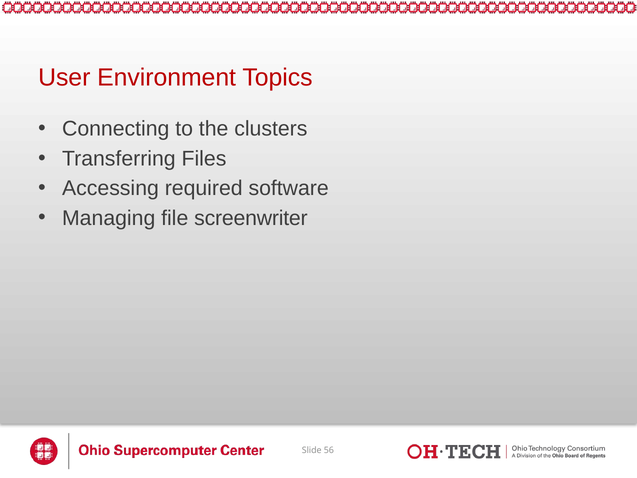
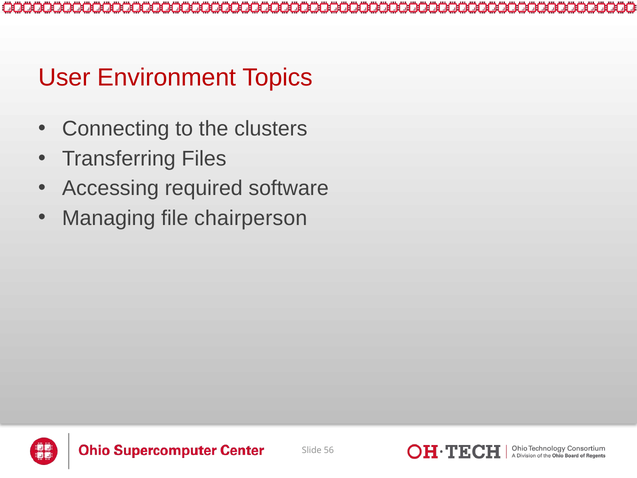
screenwriter: screenwriter -> chairperson
